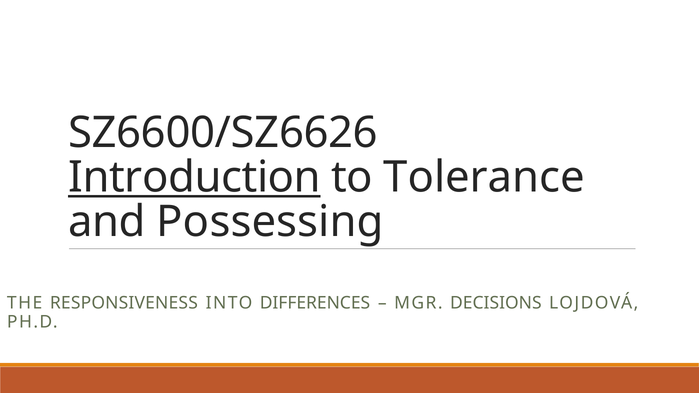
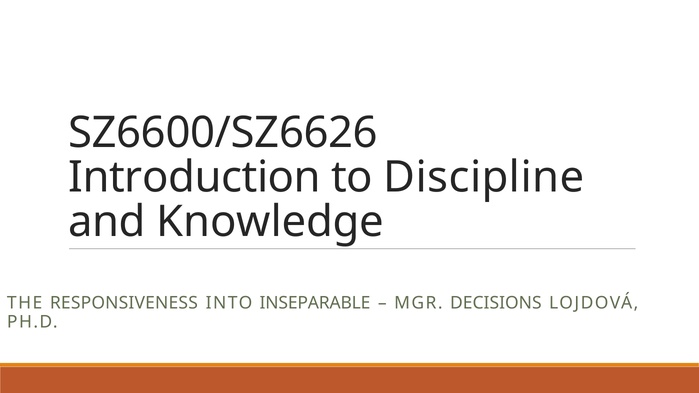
Introduction underline: present -> none
Tolerance: Tolerance -> Discipline
Possessing: Possessing -> Knowledge
DIFFERENCES: DIFFERENCES -> INSEPARABLE
